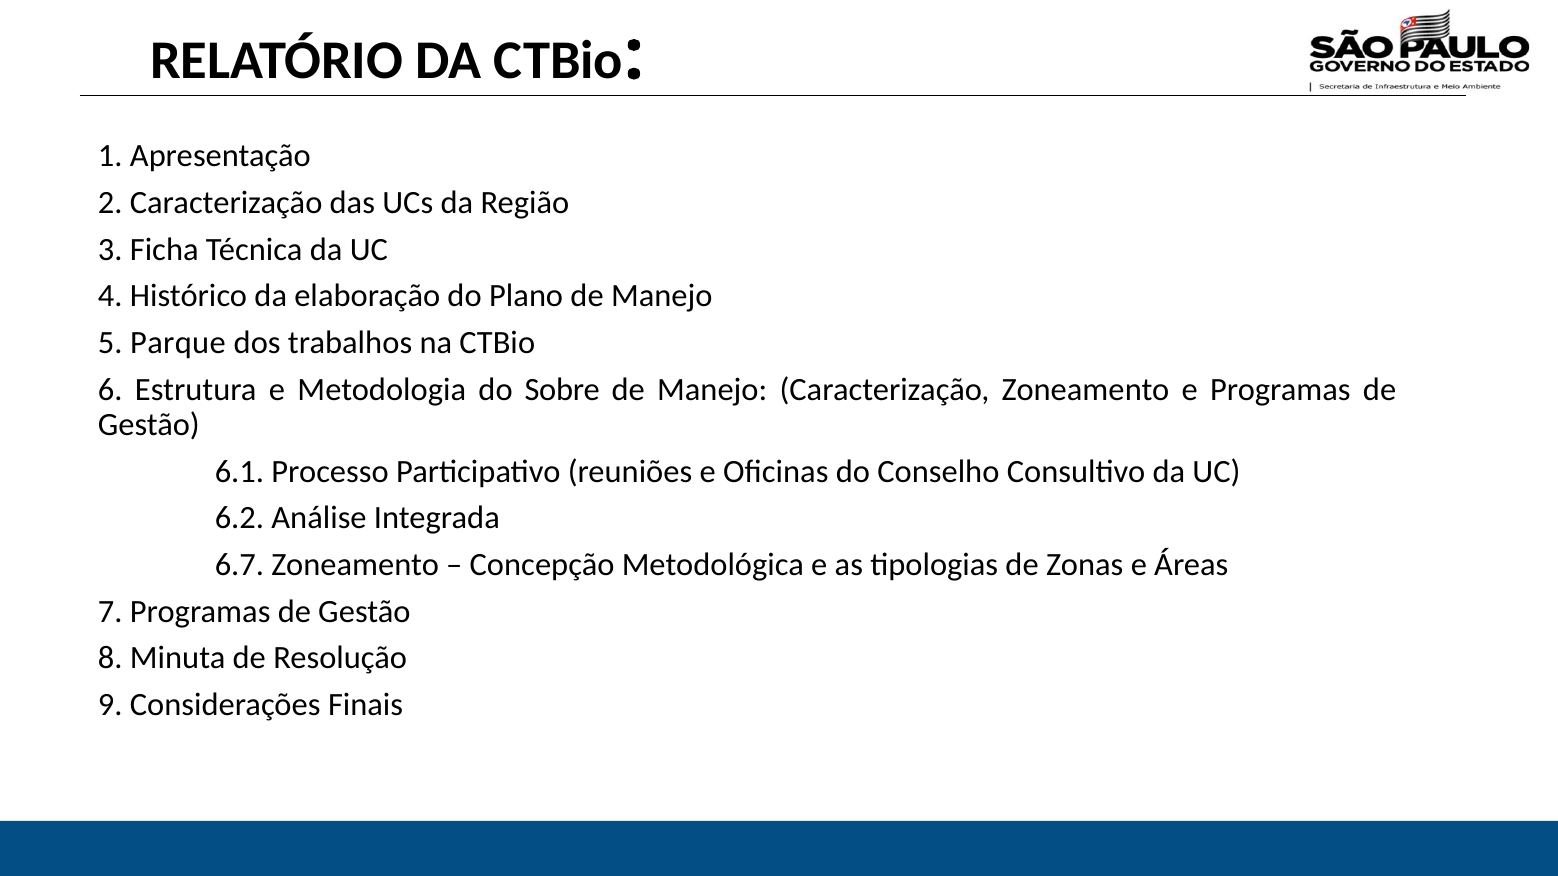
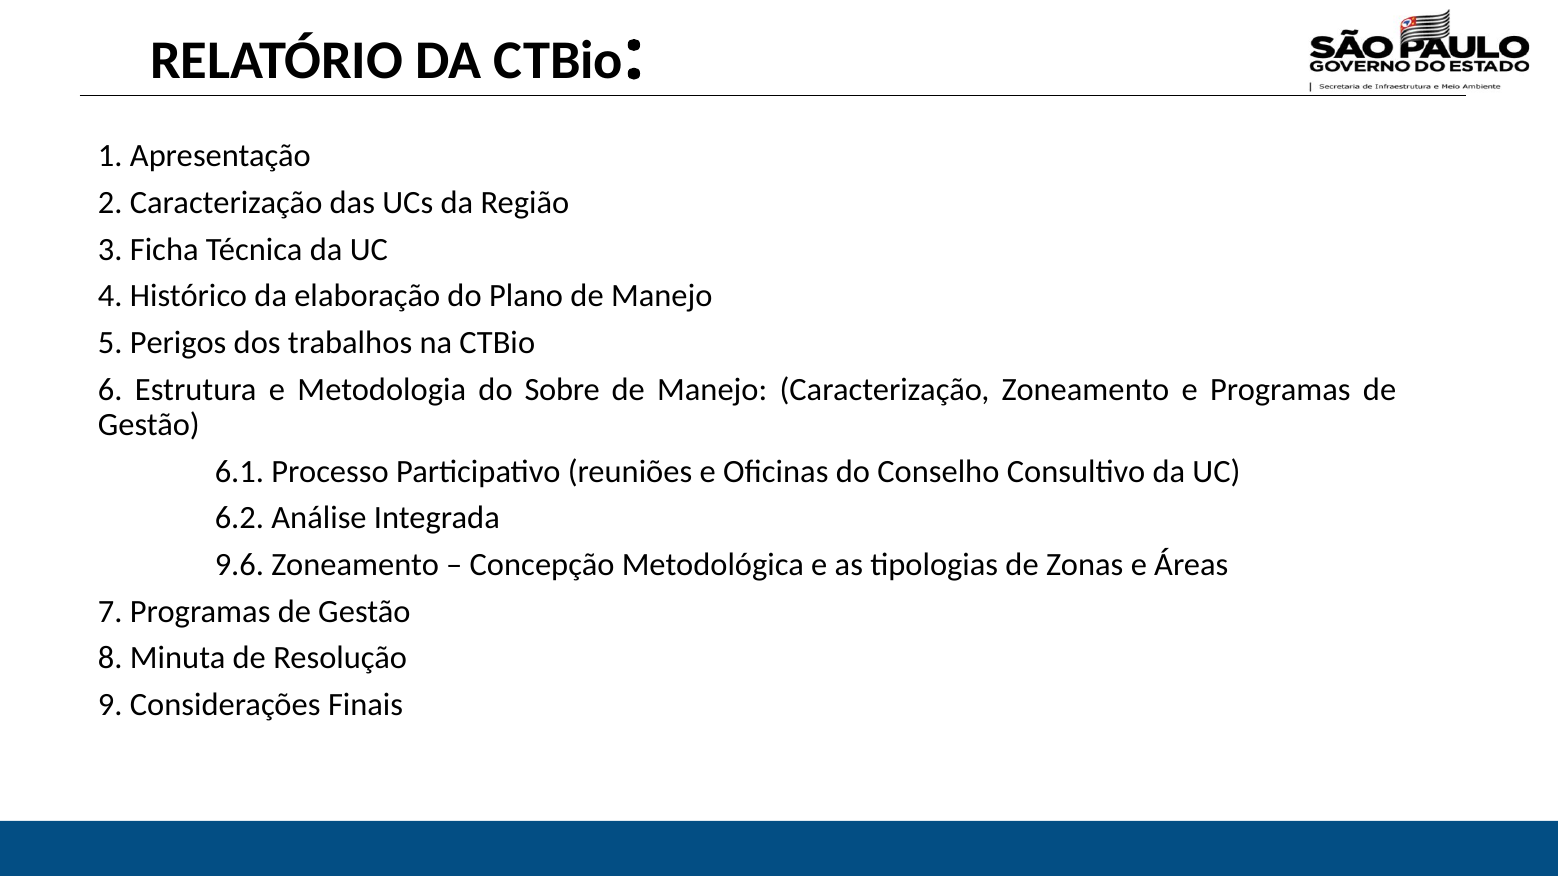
Parque: Parque -> Perigos
6.7: 6.7 -> 9.6
